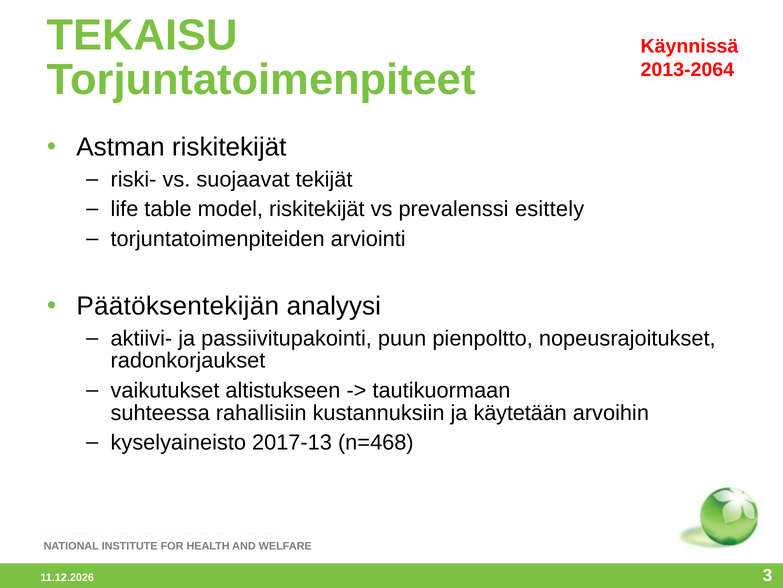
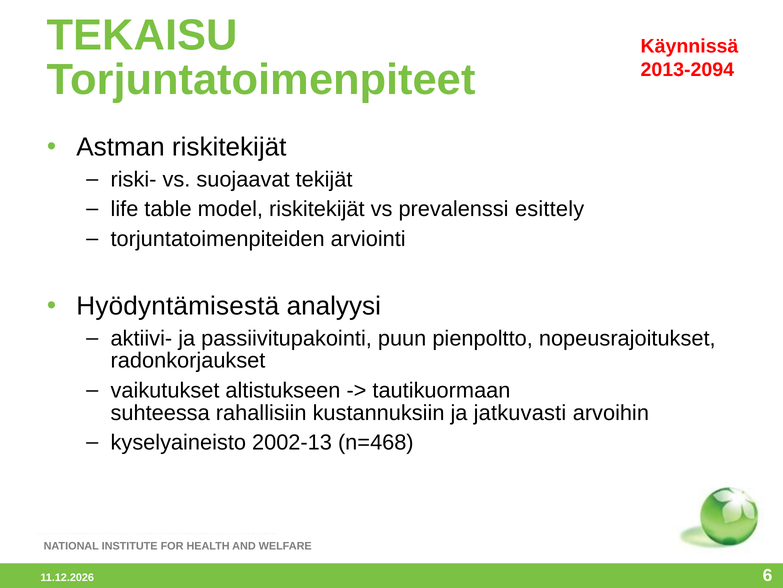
2013-2064: 2013-2064 -> 2013-2094
Päätöksentekijän: Päätöksentekijän -> Hyödyntämisestä
käytetään: käytetään -> jatkuvasti
2017-13: 2017-13 -> 2002-13
3: 3 -> 6
